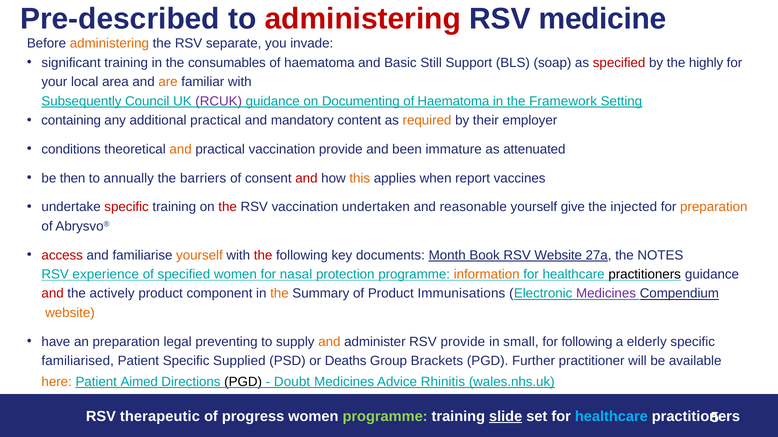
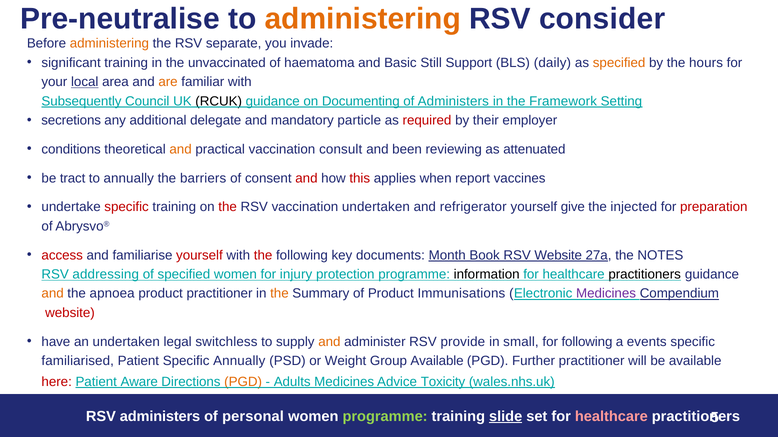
Pre-described: Pre-described -> Pre-neutralise
administering at (363, 19) colour: red -> orange
medicine: medicine -> consider
consumables: consumables -> unvaccinated
soap: soap -> daily
specified at (619, 63) colour: red -> orange
highly: highly -> hours
local underline: none -> present
RCUK colour: purple -> black
Haematoma at (453, 101): Haematoma -> Administers
containing: containing -> secretions
additional practical: practical -> delegate
content: content -> particle
required colour: orange -> red
vaccination provide: provide -> consult
immature: immature -> reviewing
then: then -> tract
this colour: orange -> red
reasonable: reasonable -> refrigerator
preparation at (714, 207) colour: orange -> red
yourself at (199, 256) colour: orange -> red
experience: experience -> addressing
nasal: nasal -> injury
information colour: orange -> black
and at (53, 294) colour: red -> orange
actively: actively -> apnoea
product component: component -> practitioner
website at (70, 313) colour: orange -> red
an preparation: preparation -> undertaken
preventing: preventing -> switchless
elderly: elderly -> events
Specific Supplied: Supplied -> Annually
Deaths: Deaths -> Weight
Group Brackets: Brackets -> Available
here colour: orange -> red
Aimed: Aimed -> Aware
PGD at (243, 382) colour: black -> orange
Doubt: Doubt -> Adults
Rhinitis: Rhinitis -> Toxicity
RSV therapeutic: therapeutic -> administers
progress: progress -> personal
healthcare at (611, 417) colour: light blue -> pink
